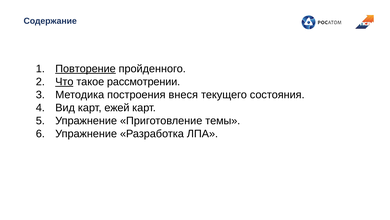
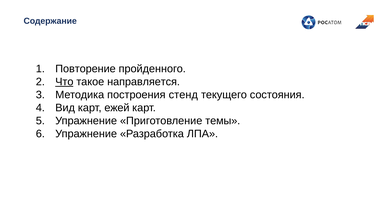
Повторение underline: present -> none
рассмотрении: рассмотрении -> направляется
внеся: внеся -> стенд
